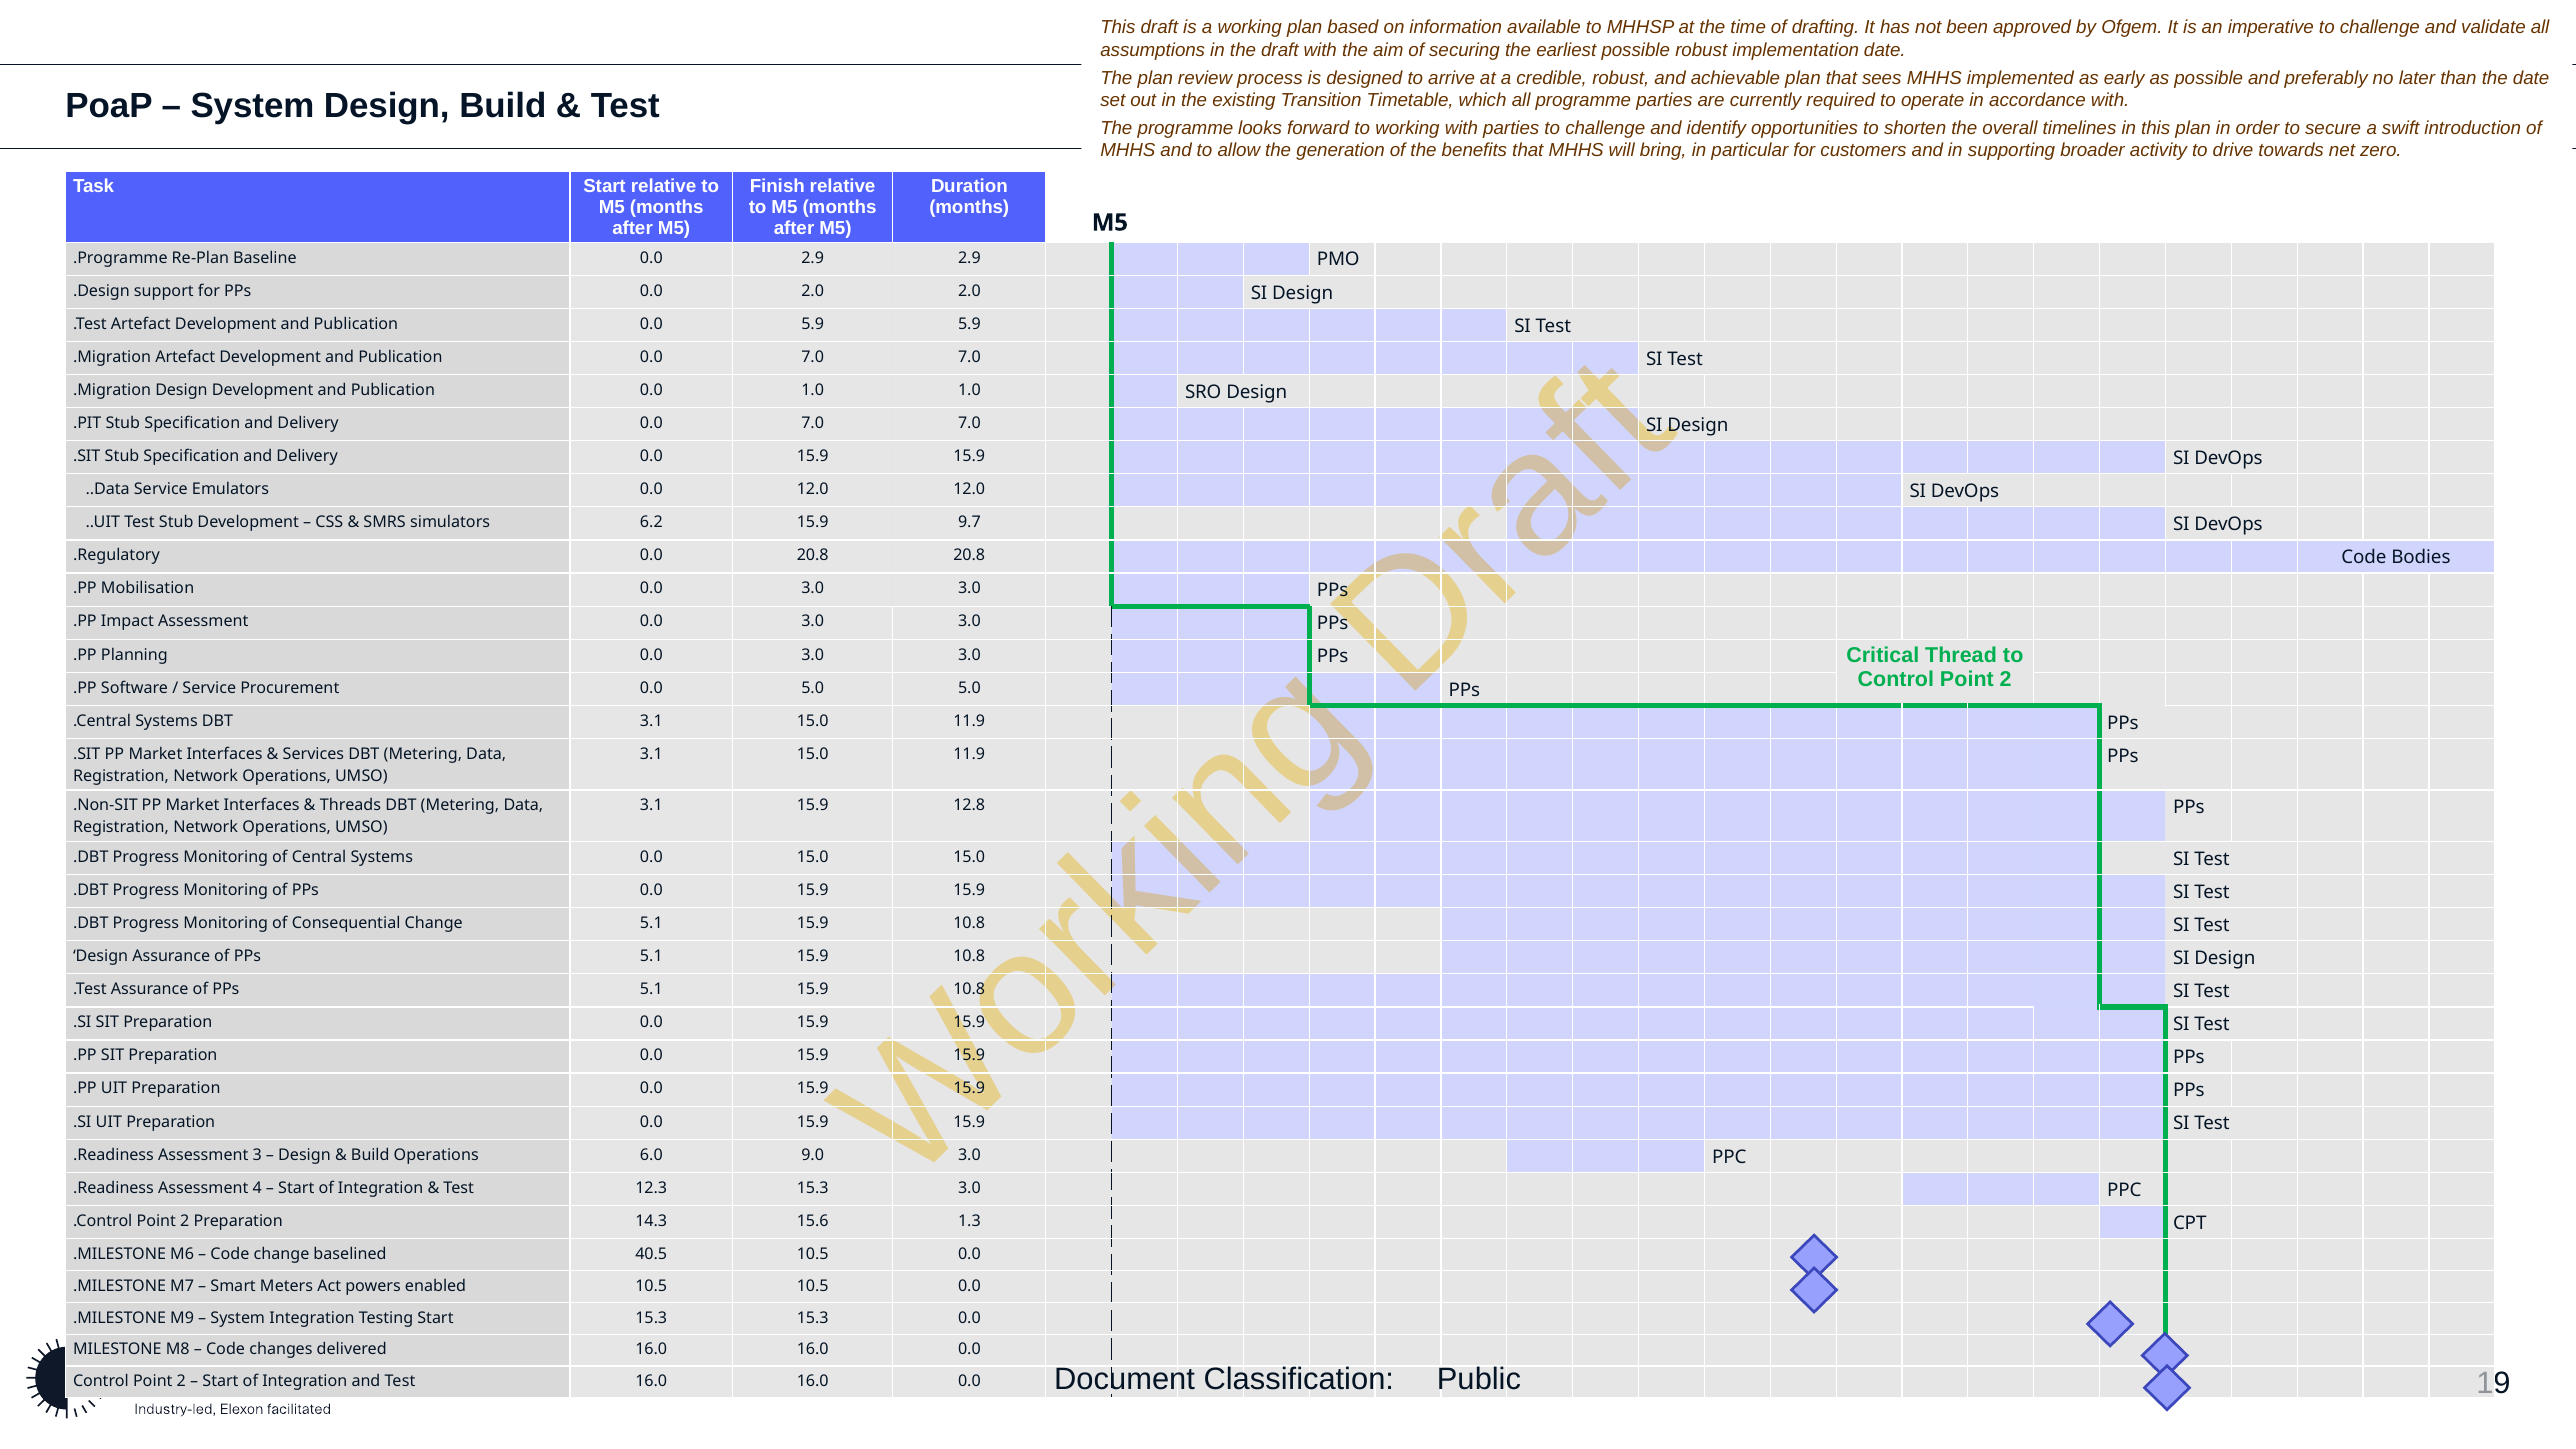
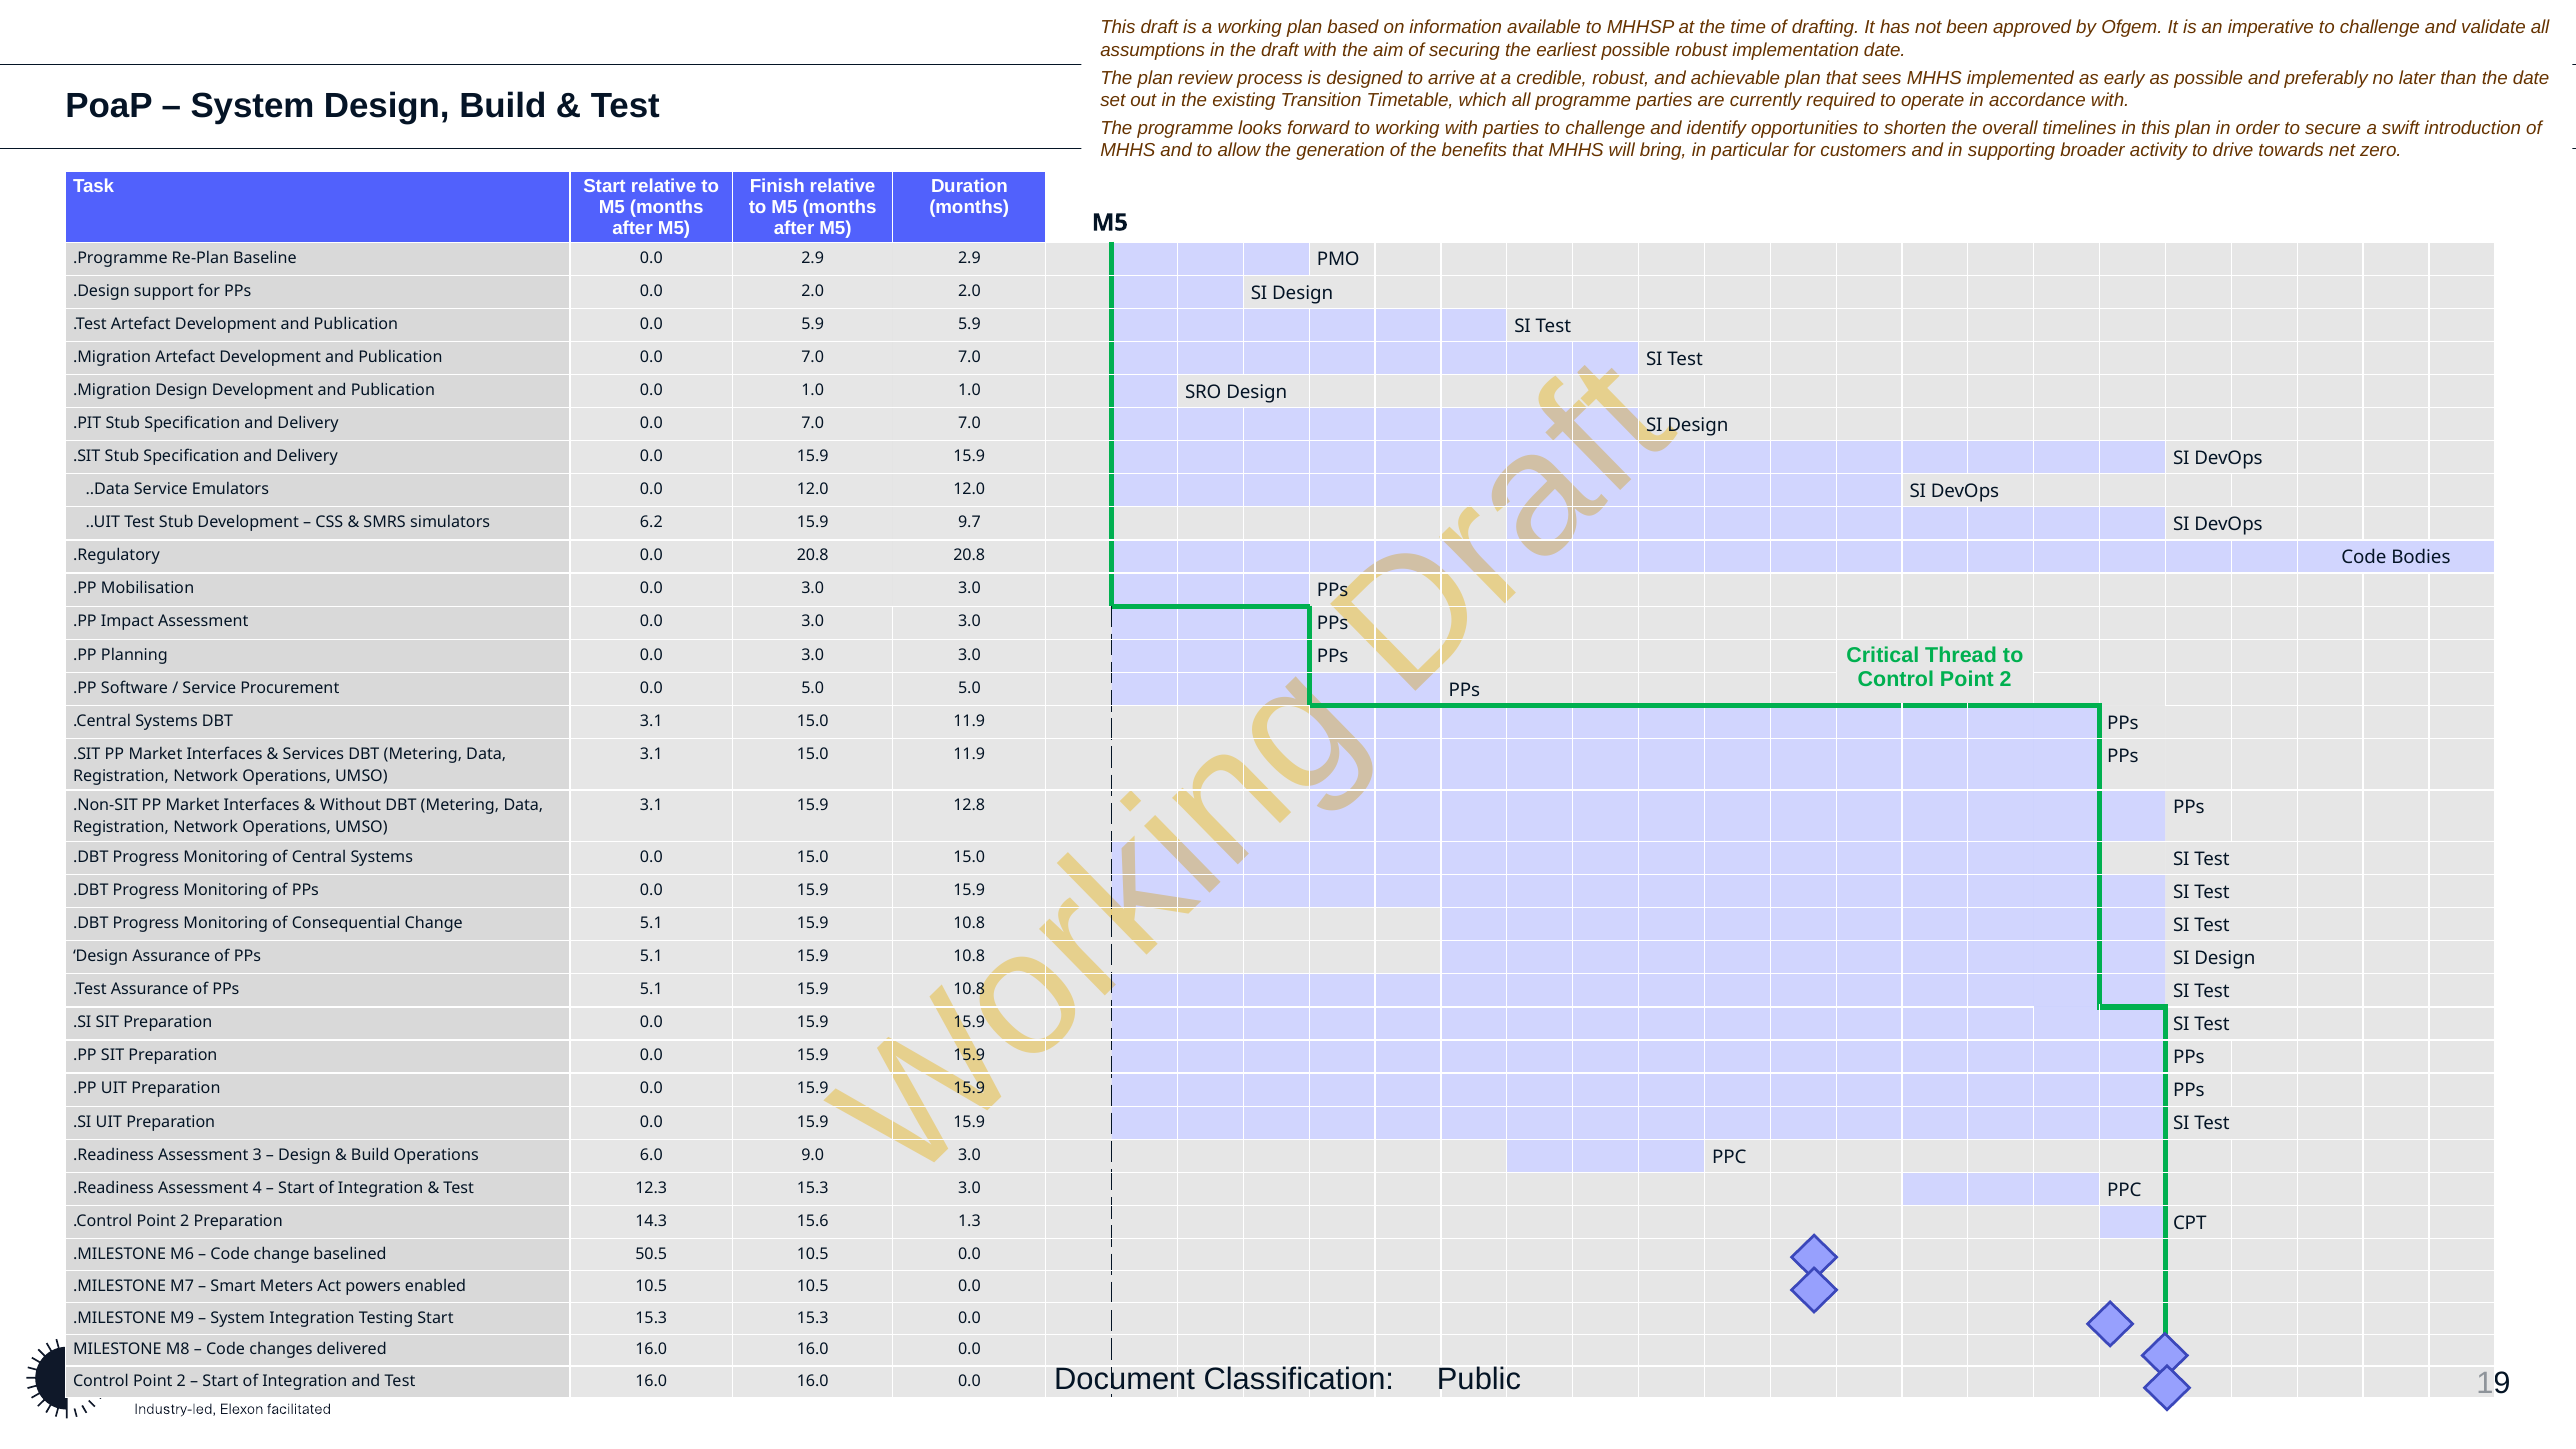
Threads: Threads -> Without
40.5: 40.5 -> 50.5
